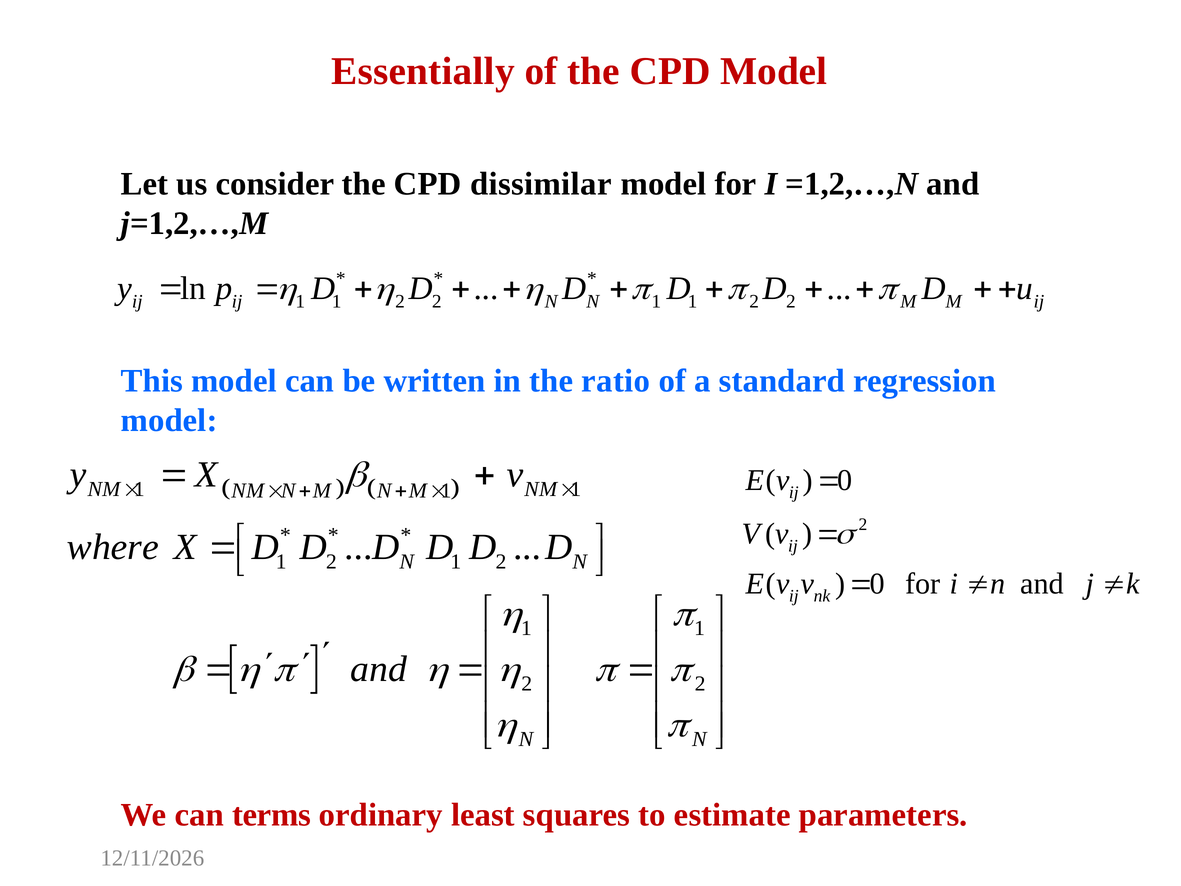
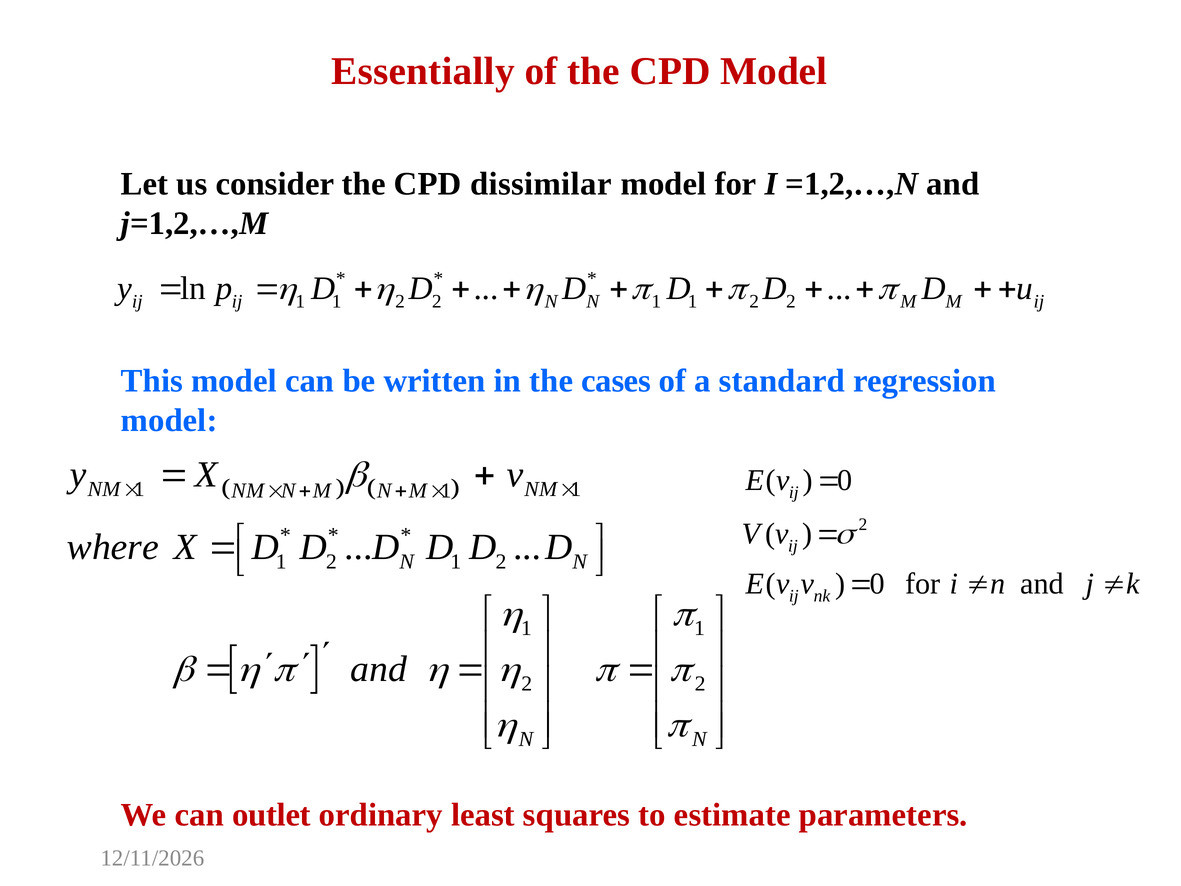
ratio: ratio -> cases
terms: terms -> outlet
